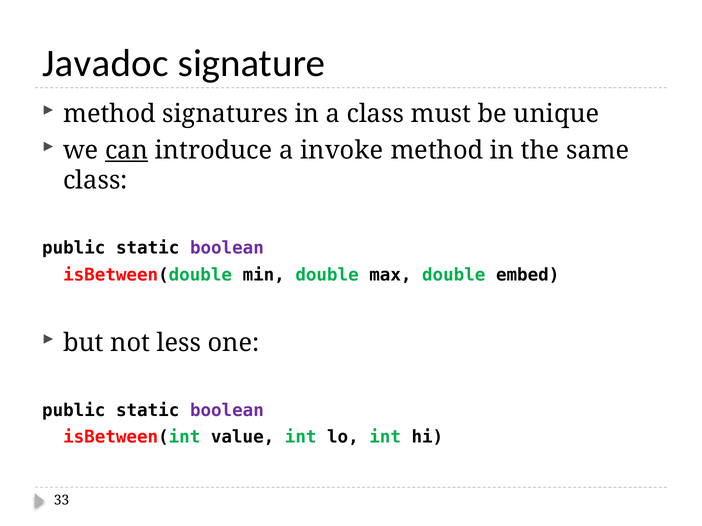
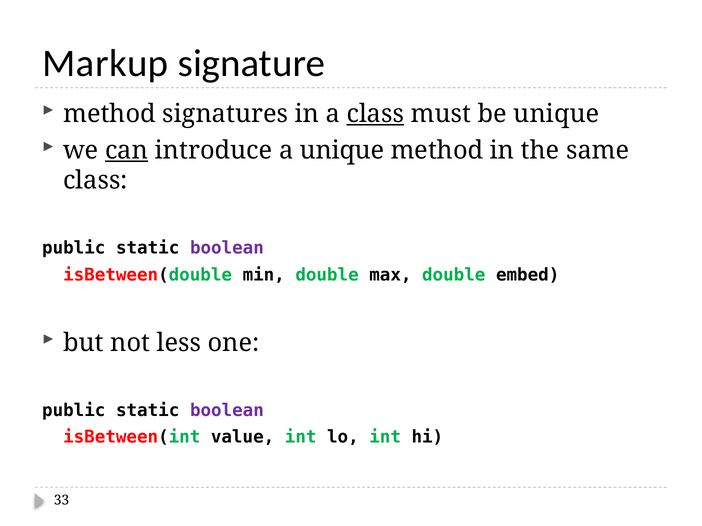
Javadoc: Javadoc -> Markup
class at (375, 114) underline: none -> present
a invoke: invoke -> unique
